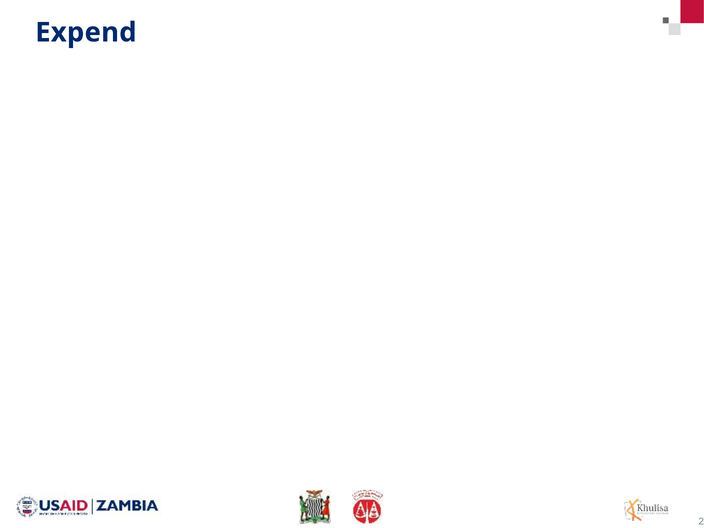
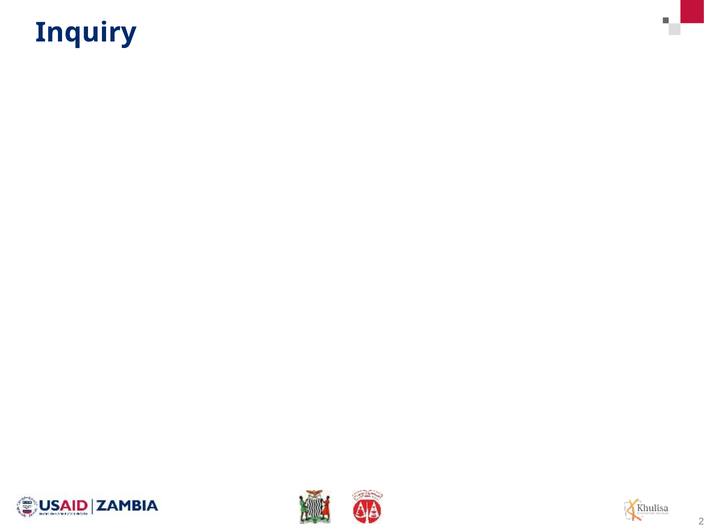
Expend: Expend -> Inquiry
